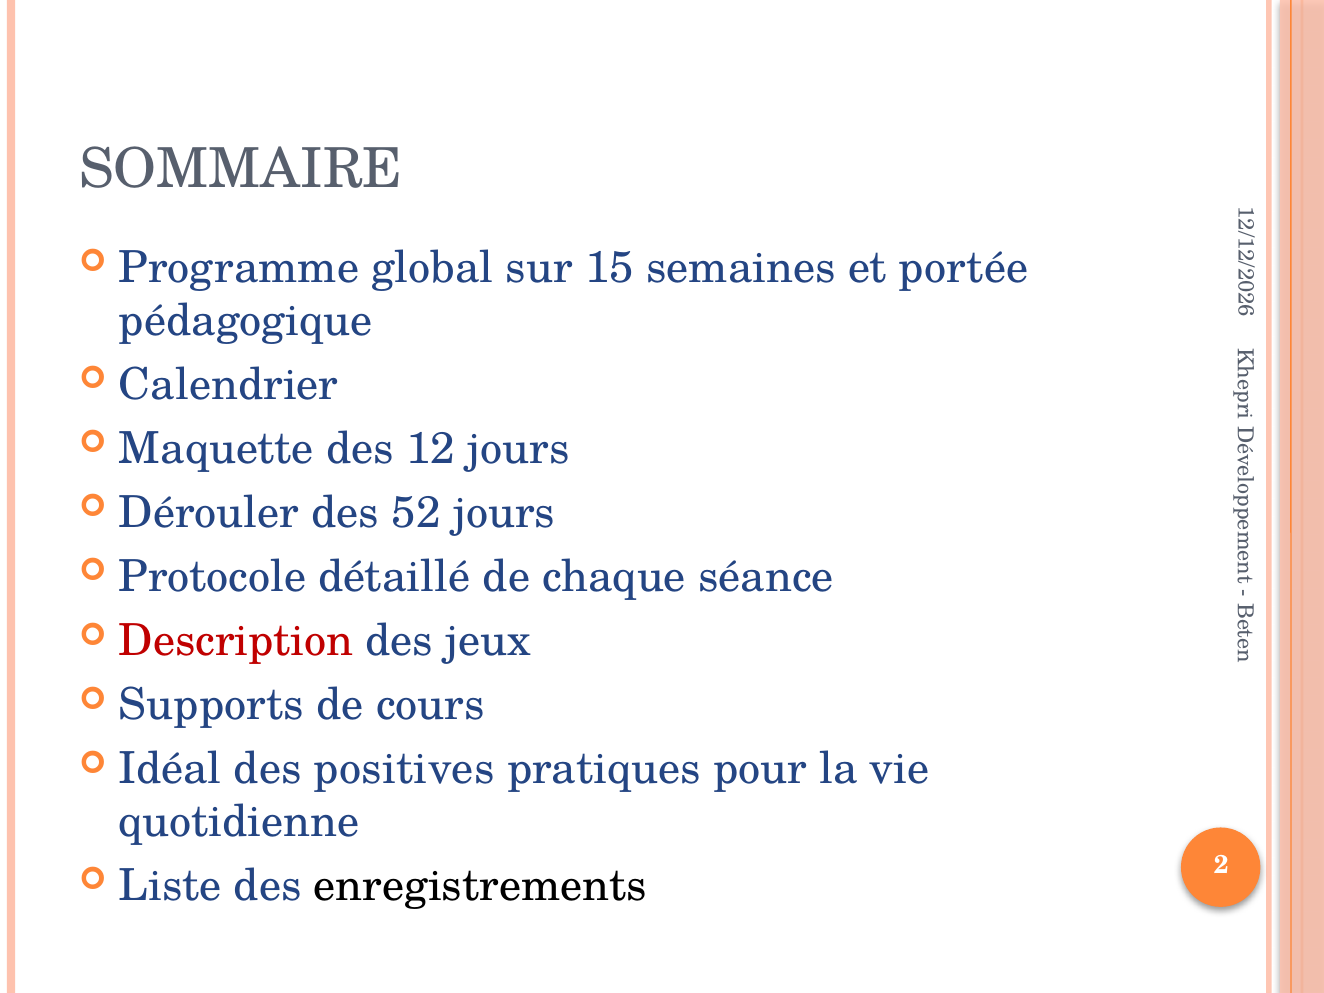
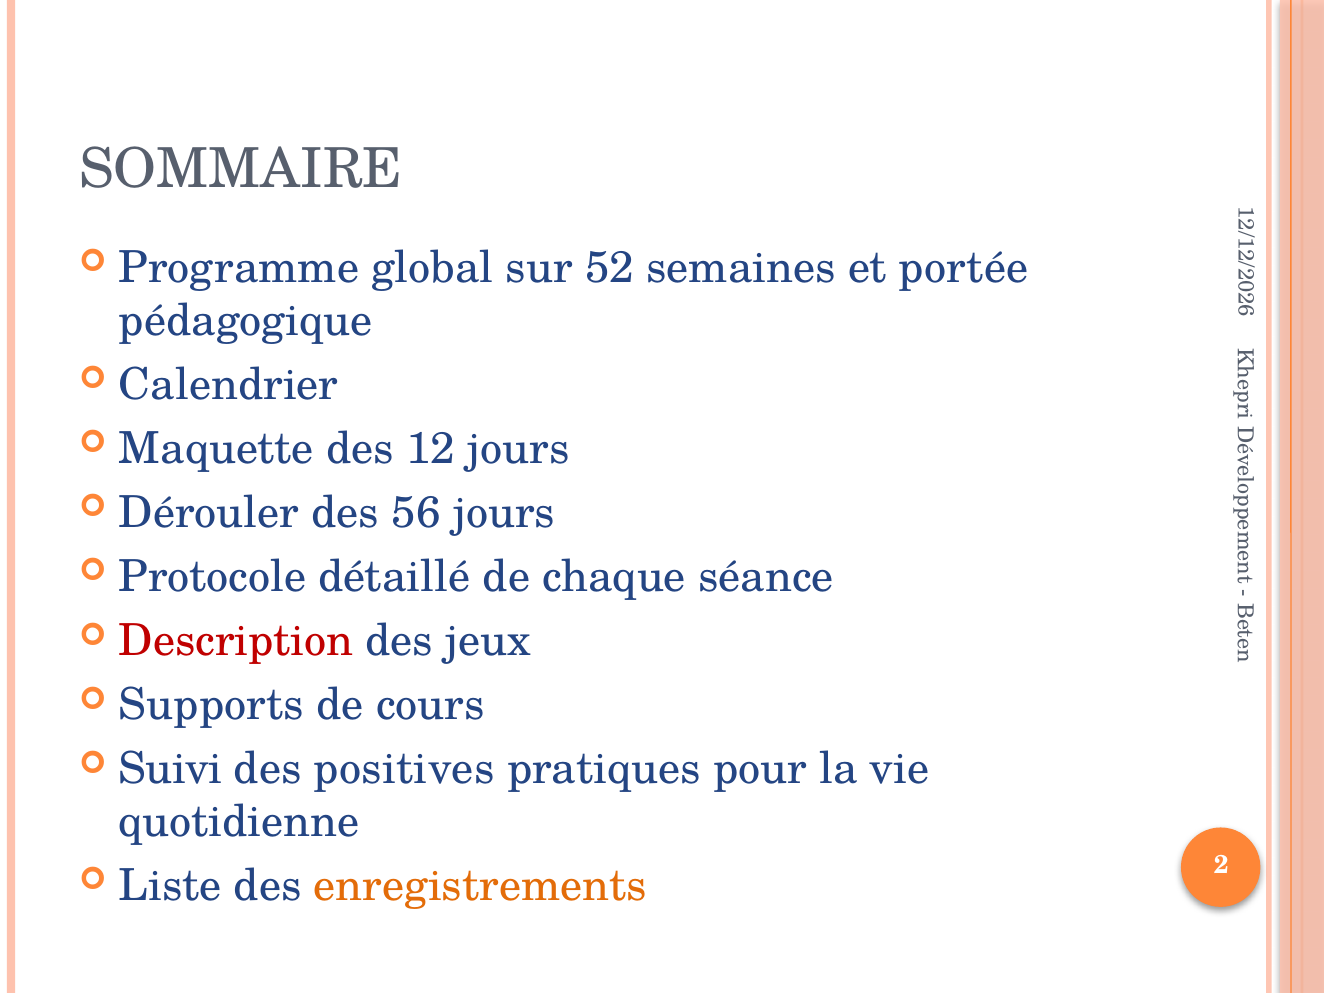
15: 15 -> 52
52: 52 -> 56
Idéal: Idéal -> Suivi
enregistrements colour: black -> orange
